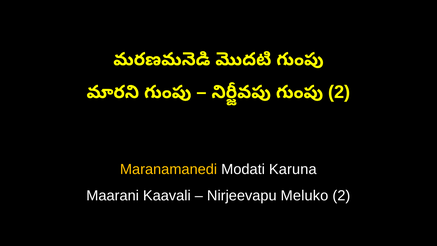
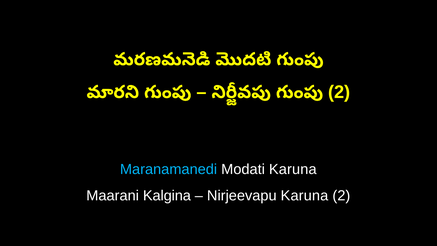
Maranamanedi colour: yellow -> light blue
Kaavali: Kaavali -> Kalgina
Nirjeevapu Meluko: Meluko -> Karuna
